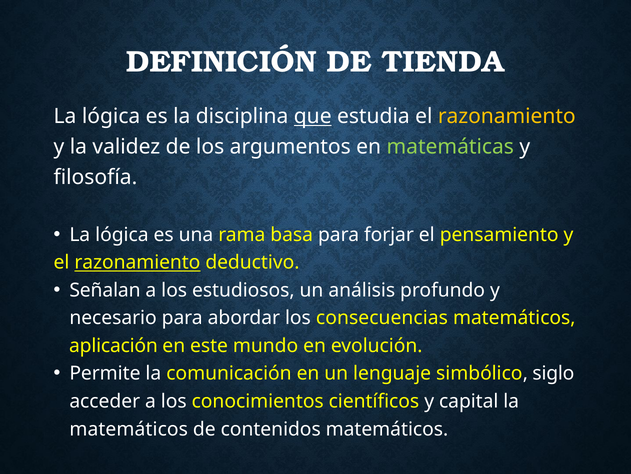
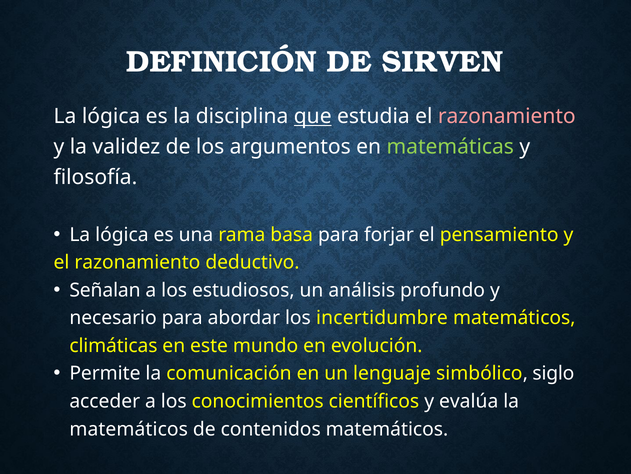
TIENDA: TIENDA -> SIRVEN
razonamiento at (507, 116) colour: yellow -> pink
razonamiento at (137, 262) underline: present -> none
consecuencias: consecuencias -> incertidumbre
aplicación: aplicación -> climáticas
capital: capital -> evalúa
